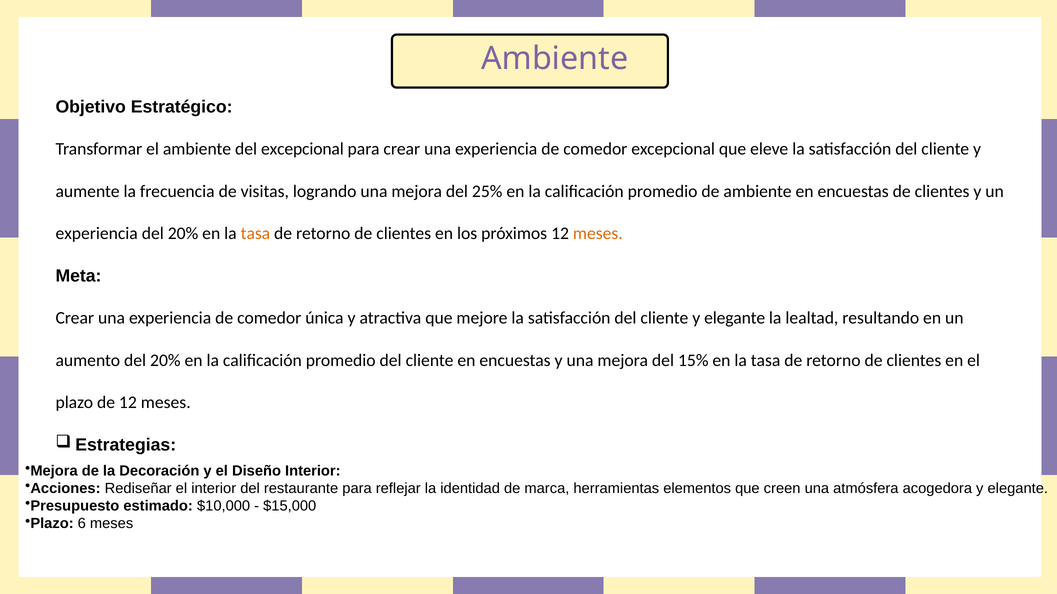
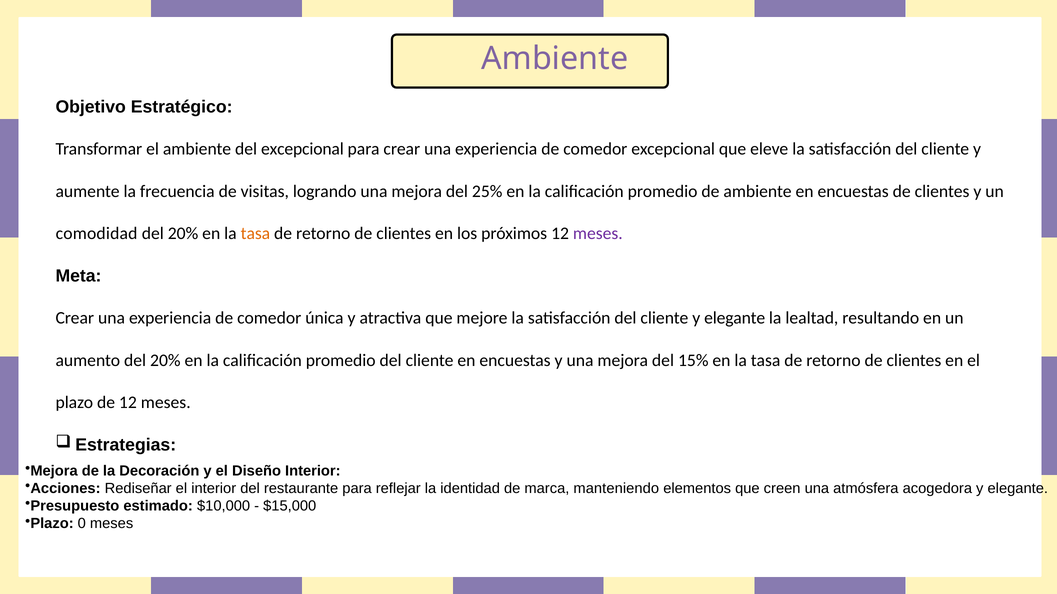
experiencia at (97, 234): experiencia -> comodidad
meses at (598, 234) colour: orange -> purple
herramientas: herramientas -> manteniendo
6: 6 -> 0
